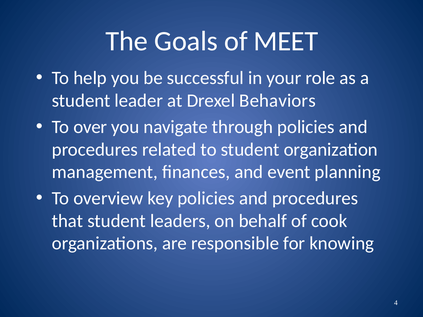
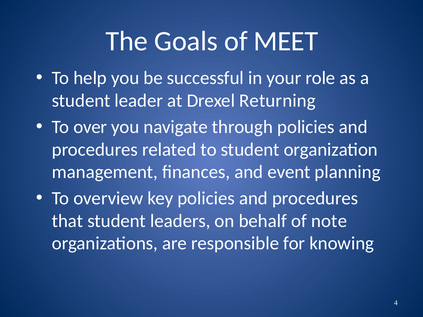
Behaviors: Behaviors -> Returning
cook: cook -> note
